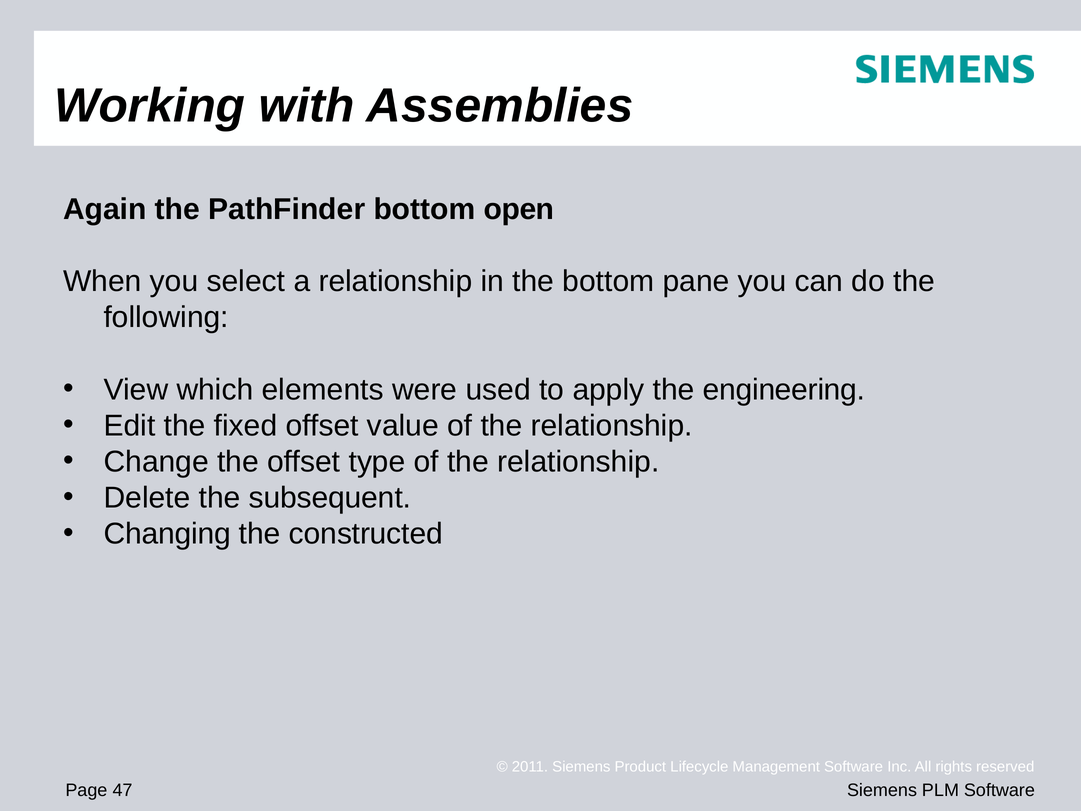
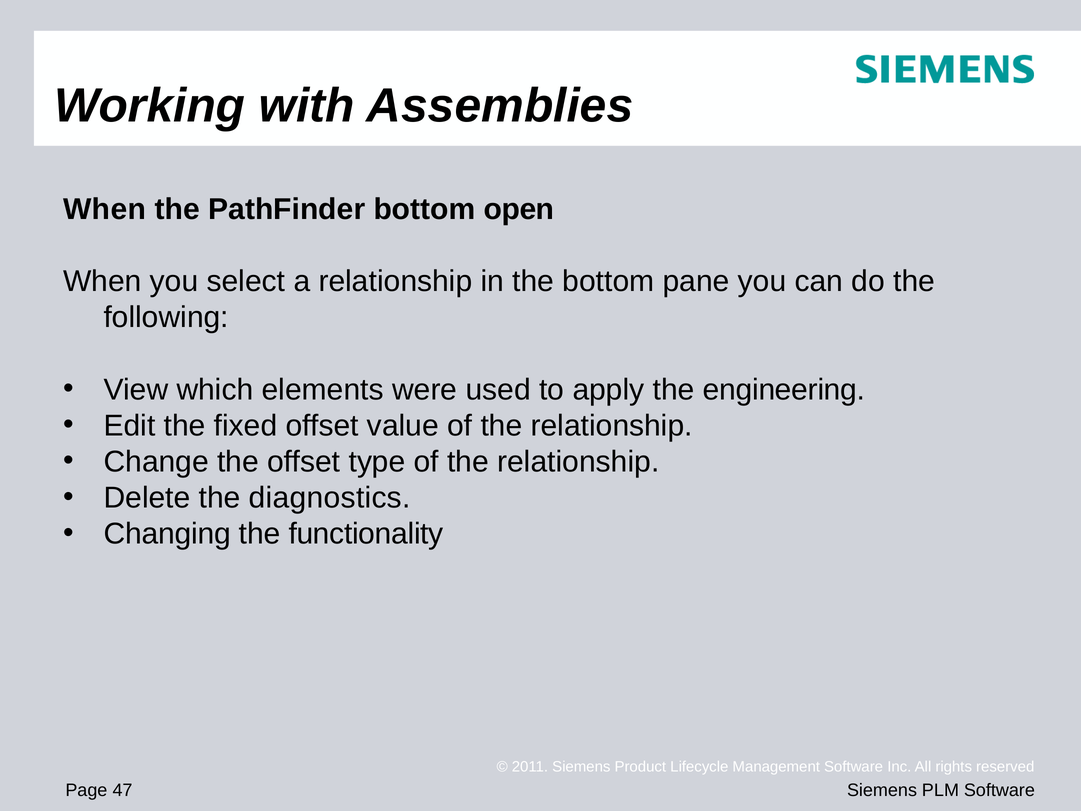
Again at (105, 209): Again -> When
subsequent: subsequent -> diagnostics
constructed: constructed -> functionality
